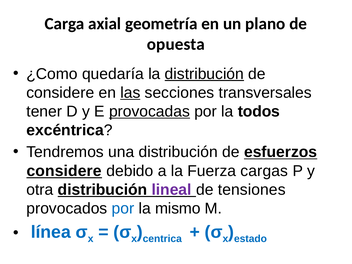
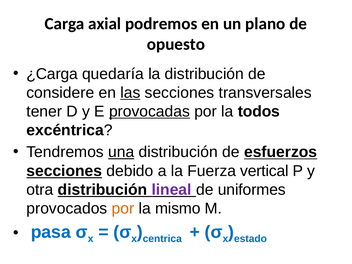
geometría: geometría -> podremos
opuesta: opuesta -> opuesto
¿Como: ¿Como -> ¿Carga
distribución at (204, 74) underline: present -> none
una underline: none -> present
considere at (64, 171): considere -> secciones
cargas: cargas -> vertical
tensiones: tensiones -> uniformes
por at (123, 208) colour: blue -> orange
línea: línea -> pasa
